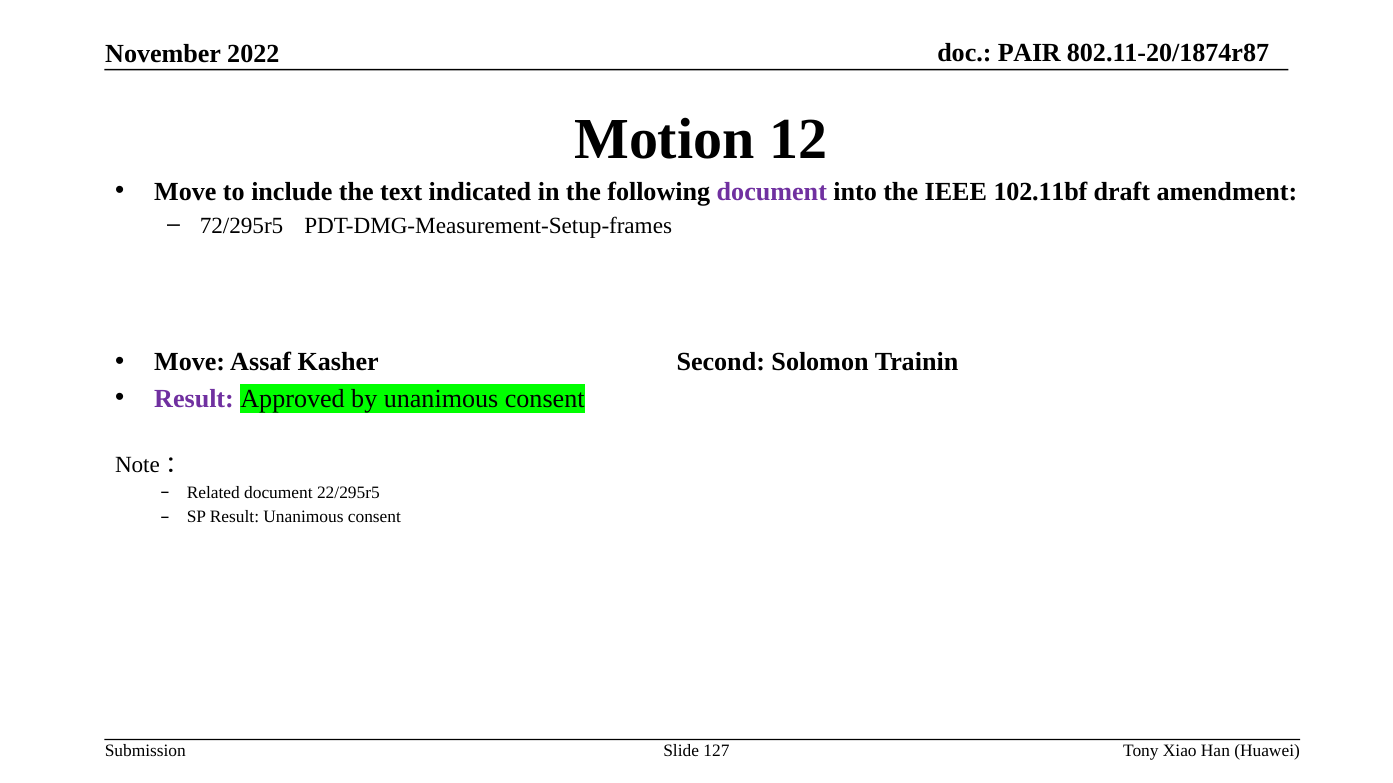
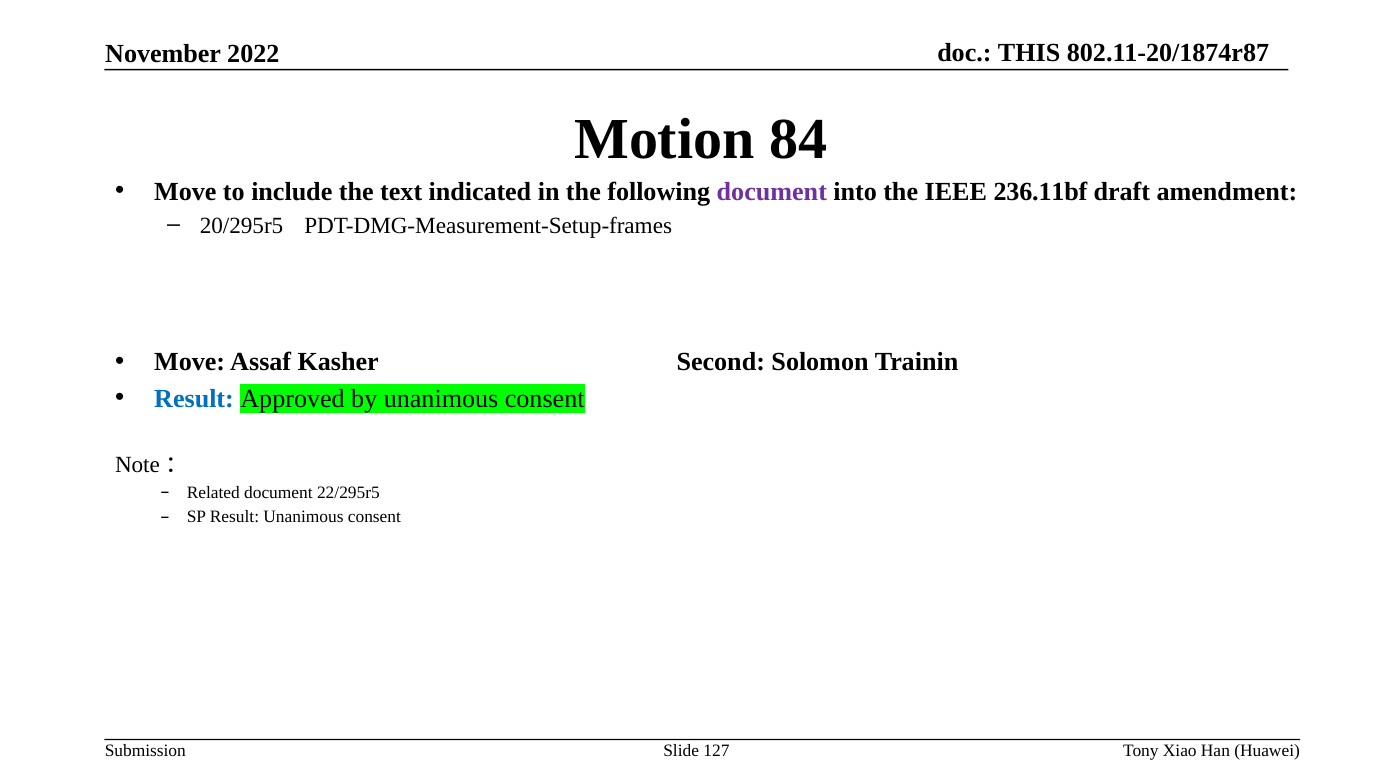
PAIR: PAIR -> THIS
12: 12 -> 84
102.11bf: 102.11bf -> 236.11bf
72/295r5: 72/295r5 -> 20/295r5
Result at (194, 399) colour: purple -> blue
